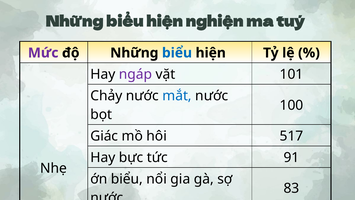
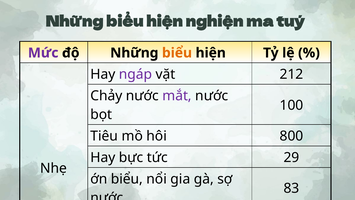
biểu at (177, 53) colour: blue -> orange
101: 101 -> 212
mắt colour: blue -> purple
Giác: Giác -> Tiêu
517: 517 -> 800
91: 91 -> 29
